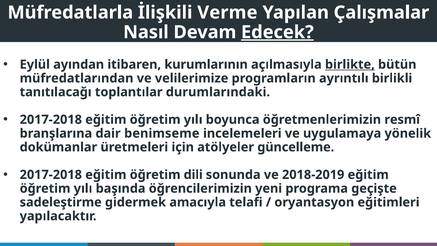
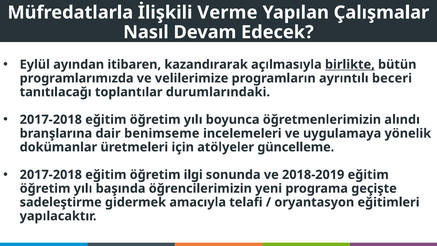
Edecek underline: present -> none
kurumlarının: kurumlarının -> kazandırarak
müfredatlarından: müfredatlarından -> programlarımızda
birlikli: birlikli -> beceri
resmî: resmî -> alındı
dili: dili -> ilgi
